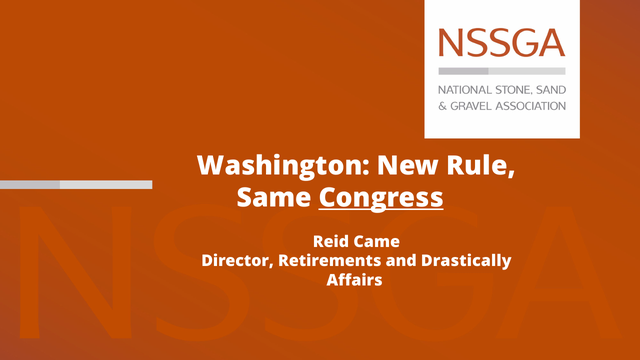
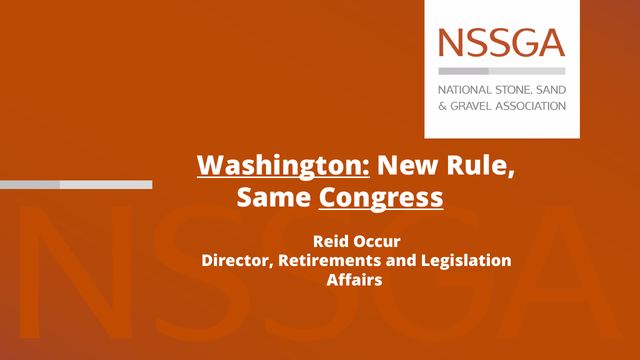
Washington underline: none -> present
Came: Came -> Occur
Drastically: Drastically -> Legislation
